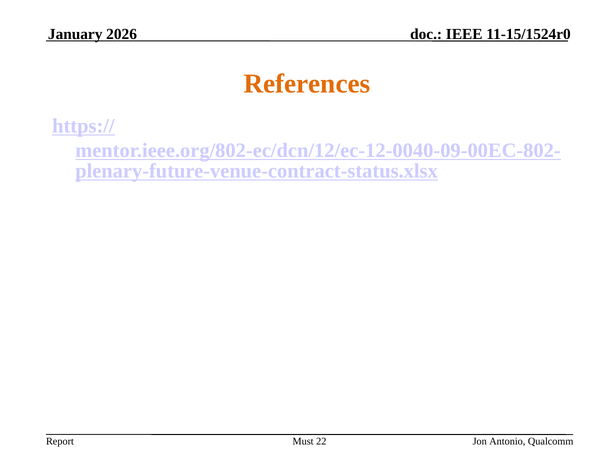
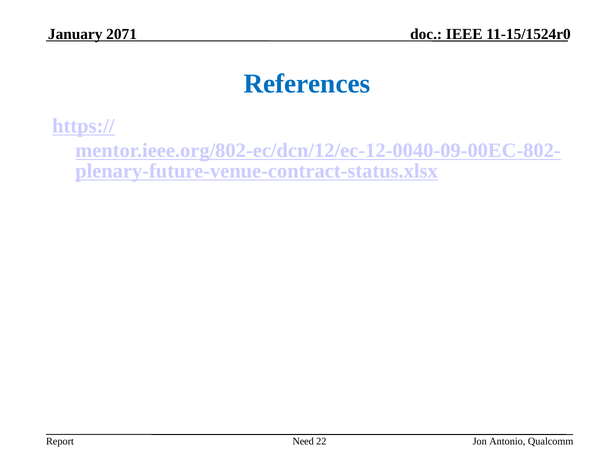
2026: 2026 -> 2071
References colour: orange -> blue
Must: Must -> Need
